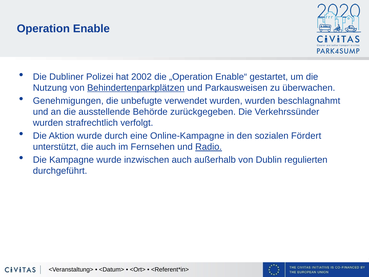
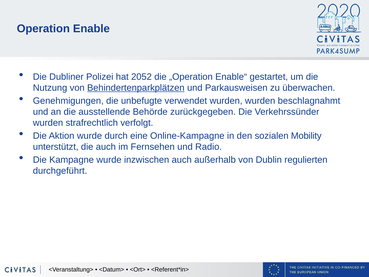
2002: 2002 -> 2052
Fördert: Fördert -> Mobility
Radio underline: present -> none
